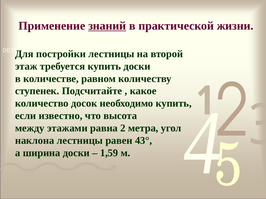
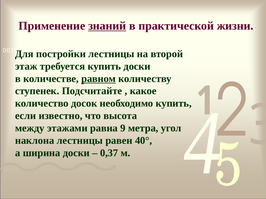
равном underline: none -> present
равна 2: 2 -> 9
43°: 43° -> 40°
1,59: 1,59 -> 0,37
